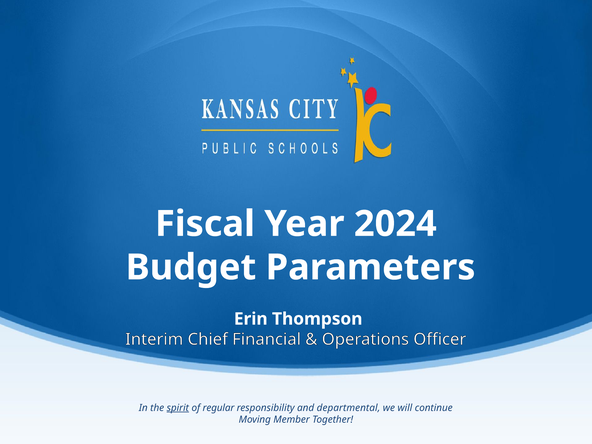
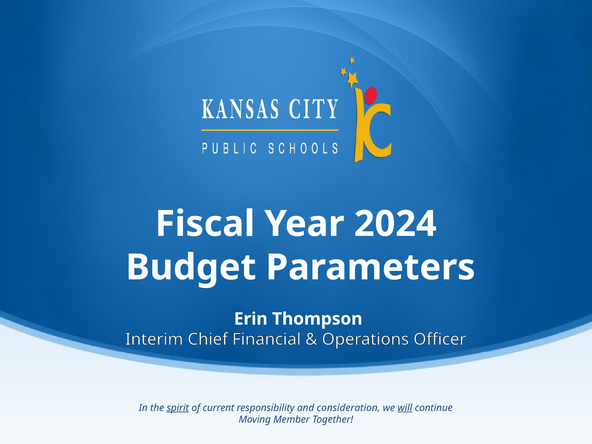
regular: regular -> current
departmental: departmental -> consideration
will underline: none -> present
